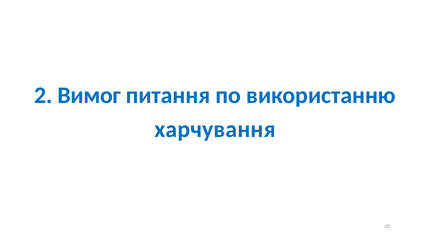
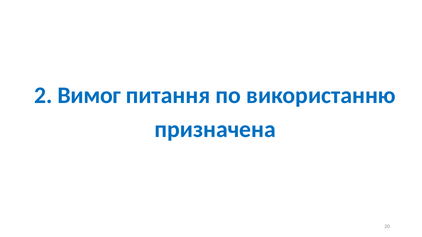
харчування: харчування -> призначена
